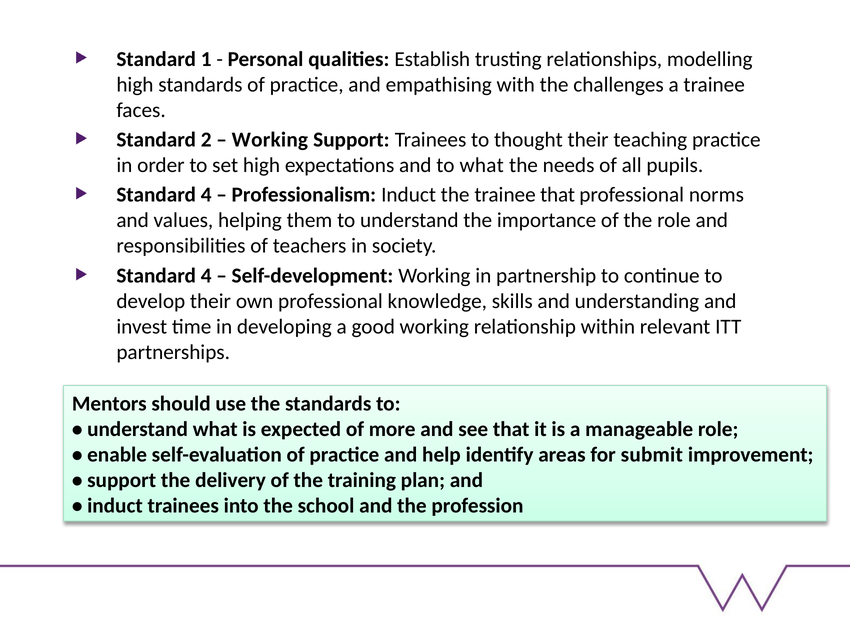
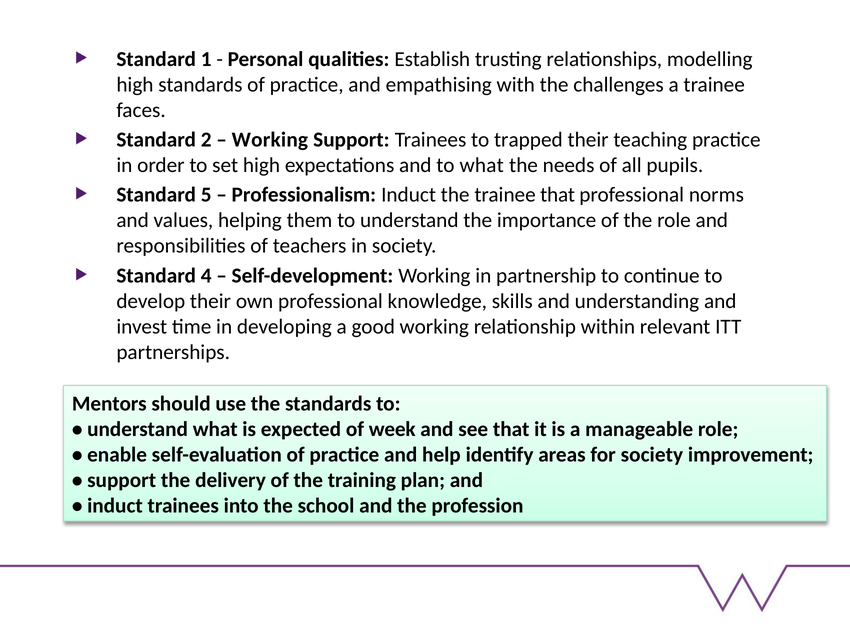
thought: thought -> trapped
4 at (206, 195): 4 -> 5
more: more -> week
for submit: submit -> society
